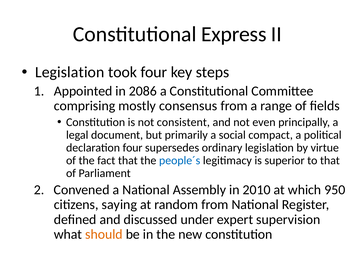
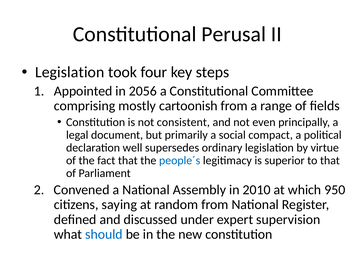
Express: Express -> Perusal
2086: 2086 -> 2056
consensus: consensus -> cartoonish
declaration four: four -> well
should colour: orange -> blue
